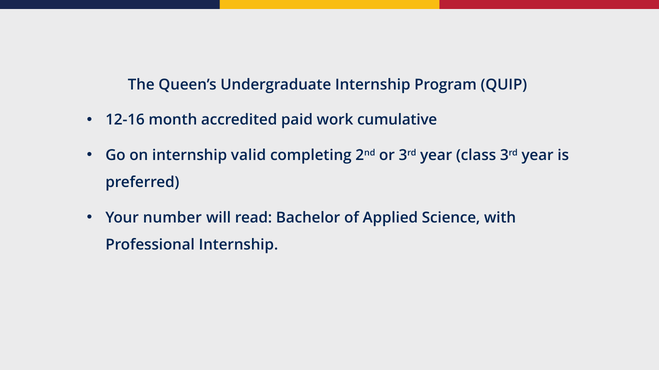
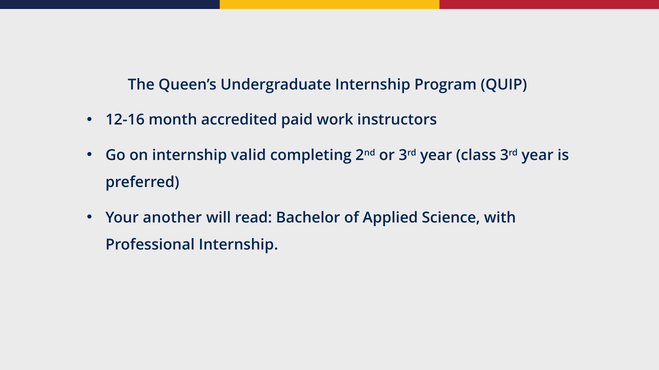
cumulative: cumulative -> instructors
number: number -> another
